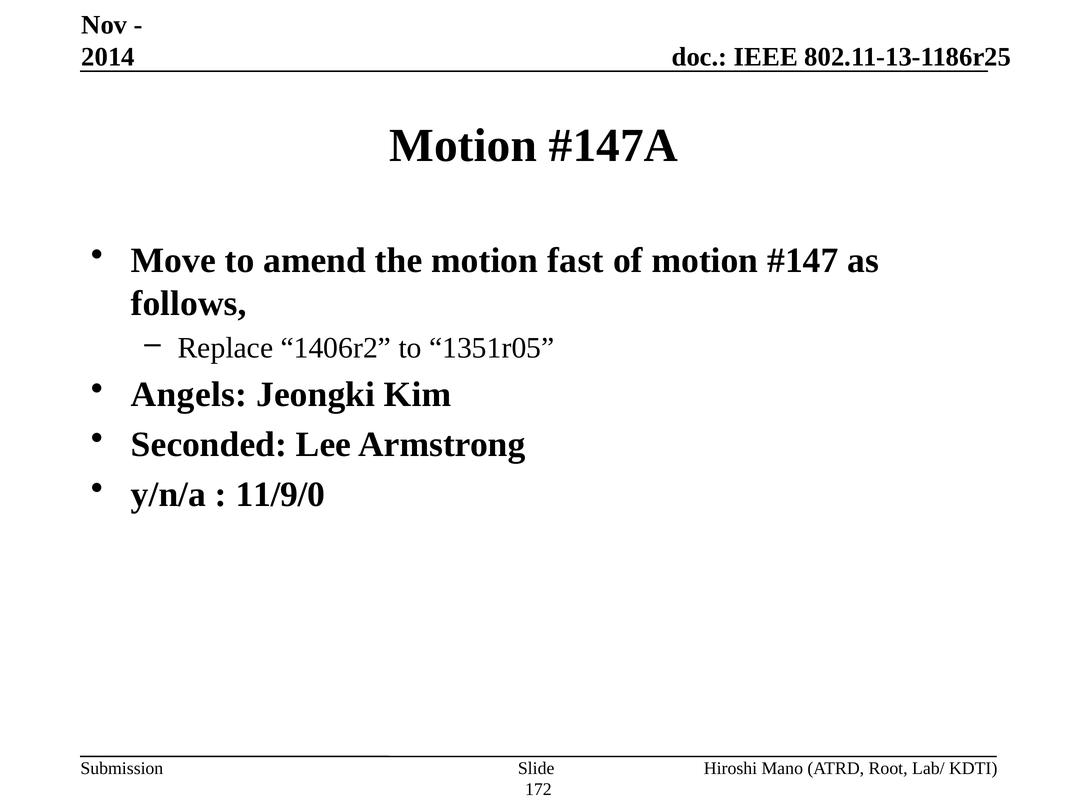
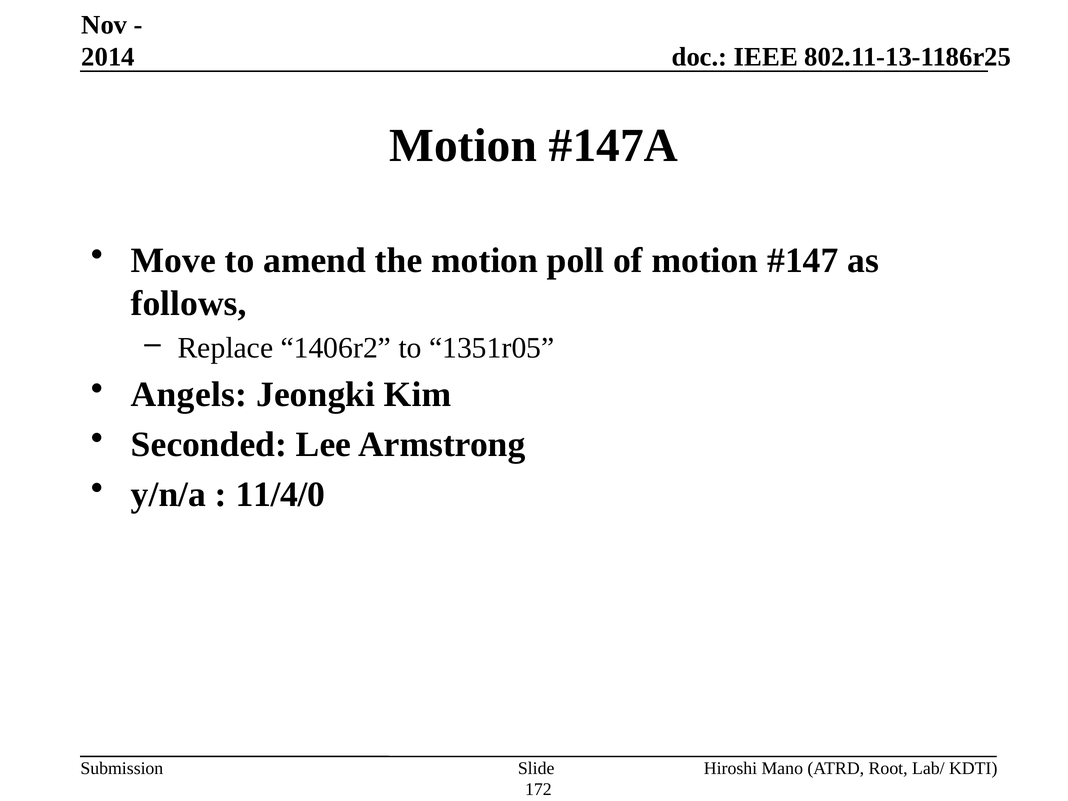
fast: fast -> poll
11/9/0: 11/9/0 -> 11/4/0
